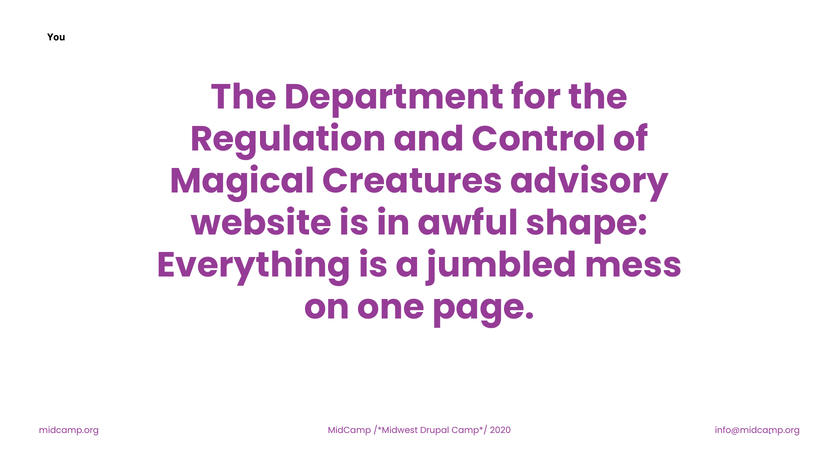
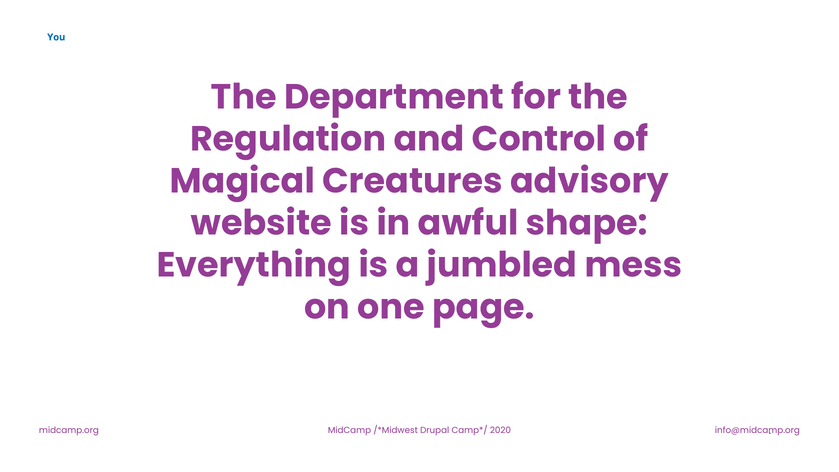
You colour: black -> blue
